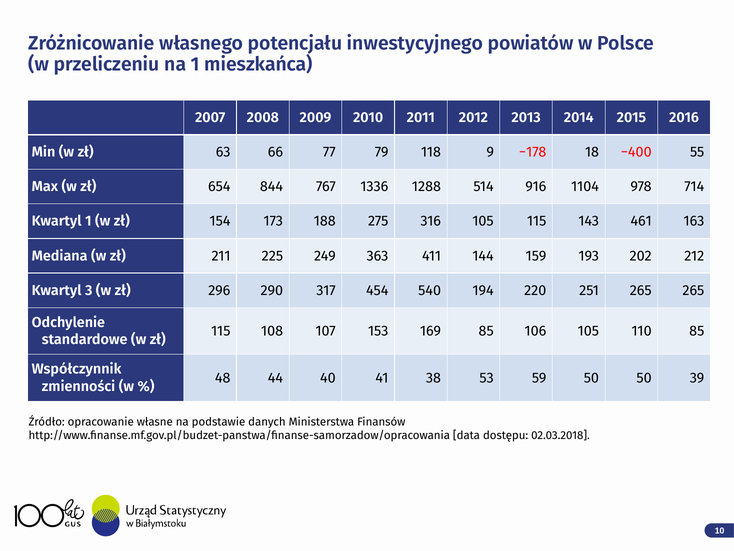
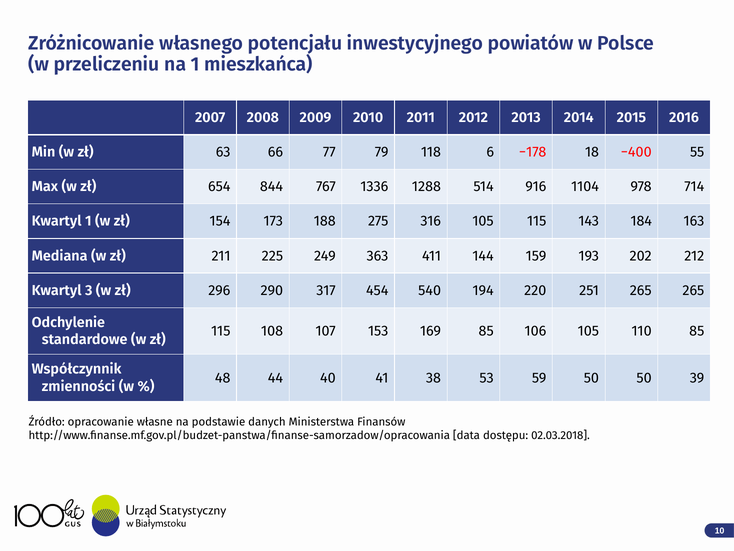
9: 9 -> 6
461: 461 -> 184
